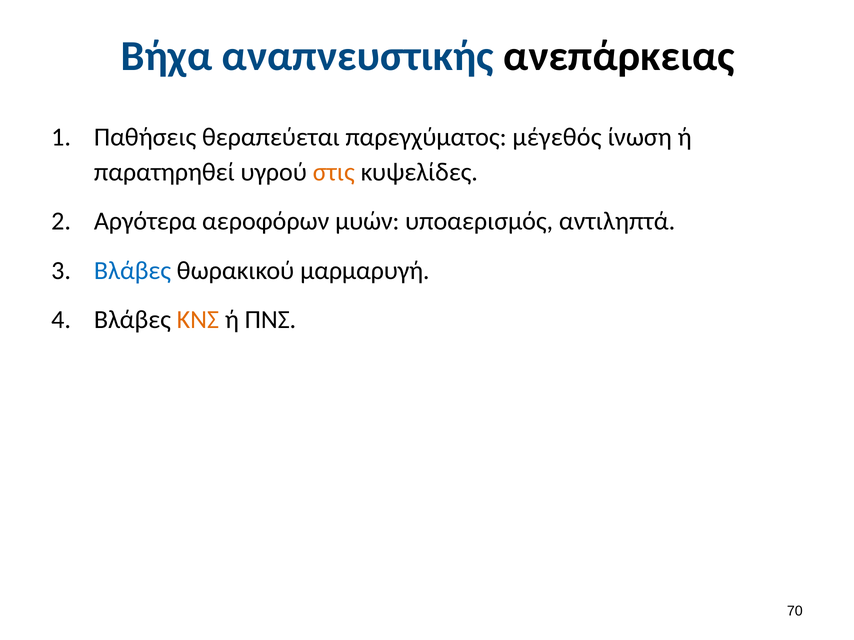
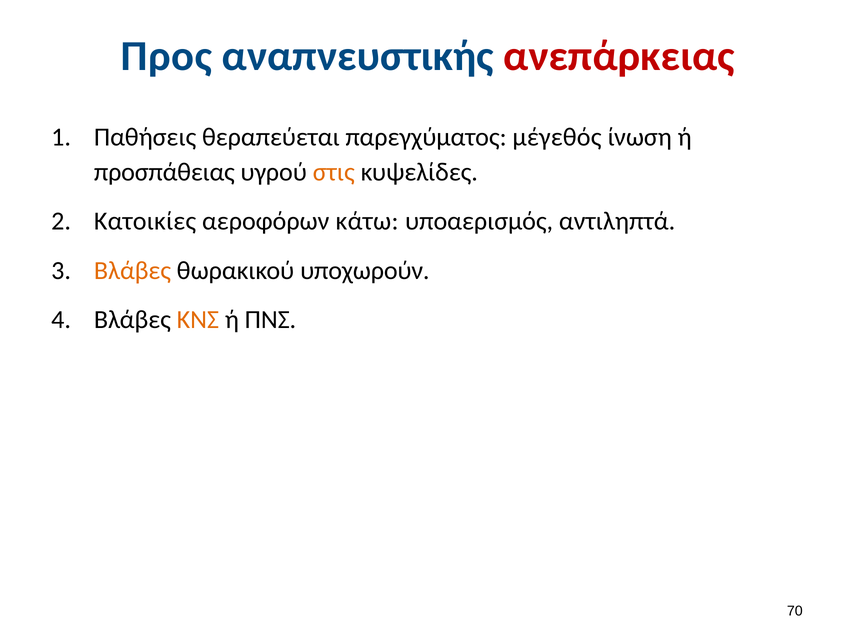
Βήχα: Βήχα -> Προς
ανεπάρκειας colour: black -> red
παρατηρηθεί: παρατηρηθεί -> προσπάθειας
Αργότερα: Αργότερα -> Κατοικίες
μυών: μυών -> κάτω
Βλάβες at (132, 271) colour: blue -> orange
μαρμαρυγή: μαρμαρυγή -> υποχωρούν
